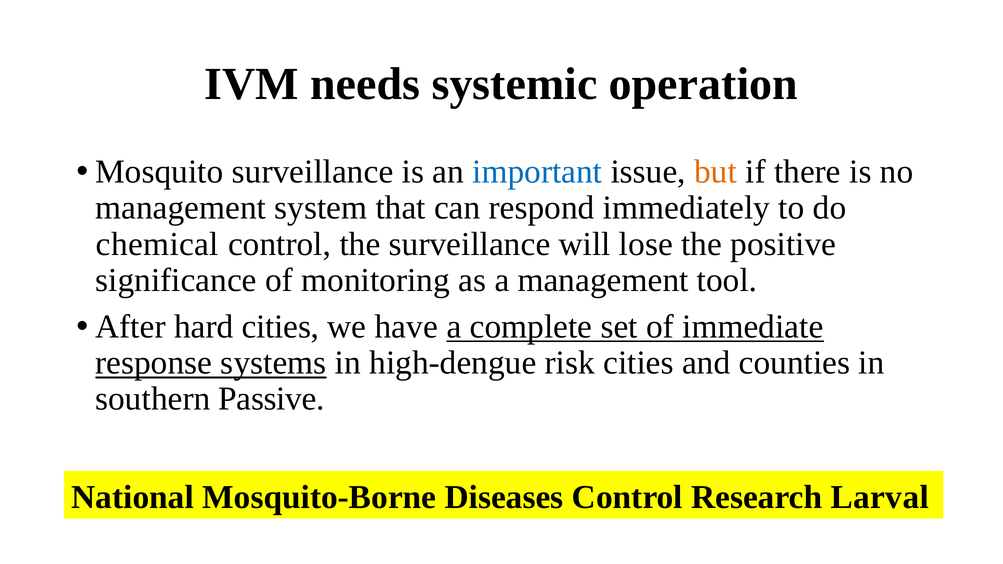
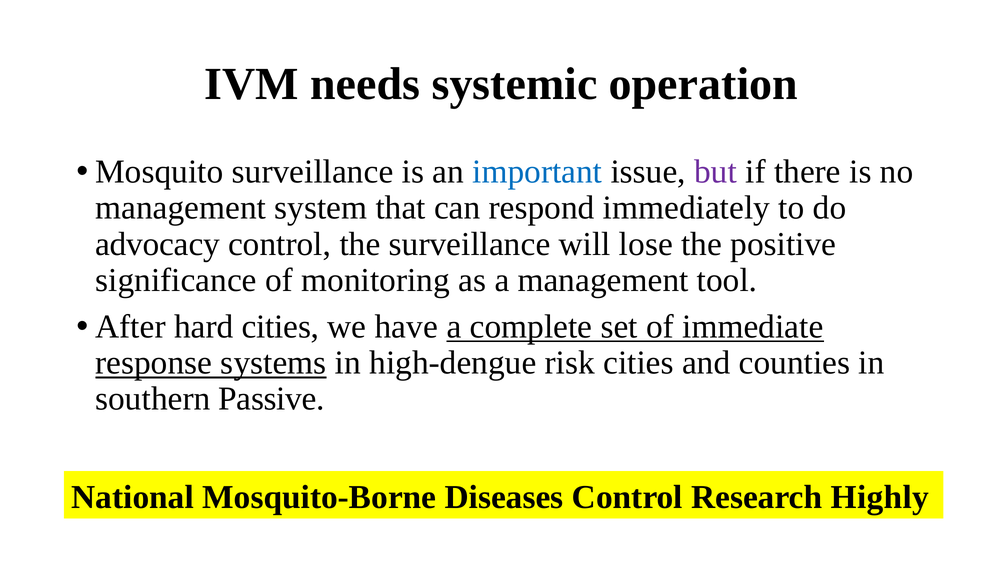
but colour: orange -> purple
chemical: chemical -> advocacy
Larval: Larval -> Highly
